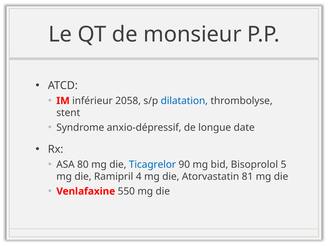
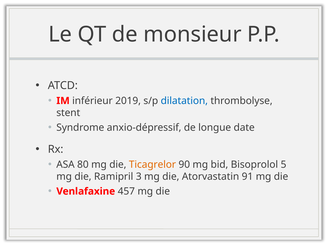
2058: 2058 -> 2019
Ticagrelor colour: blue -> orange
4: 4 -> 3
81: 81 -> 91
550: 550 -> 457
